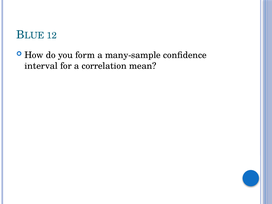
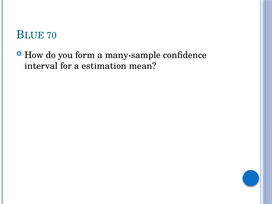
12: 12 -> 70
correlation: correlation -> estimation
